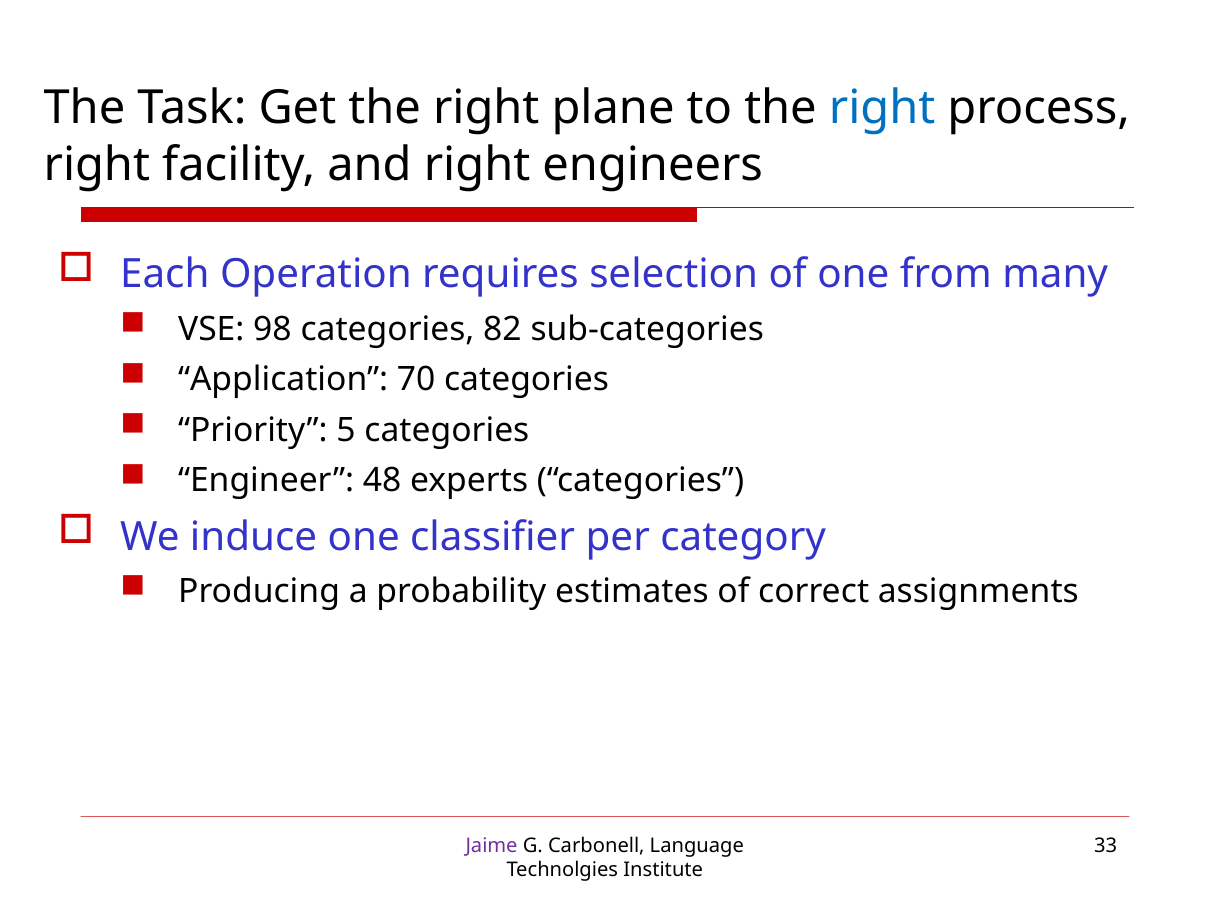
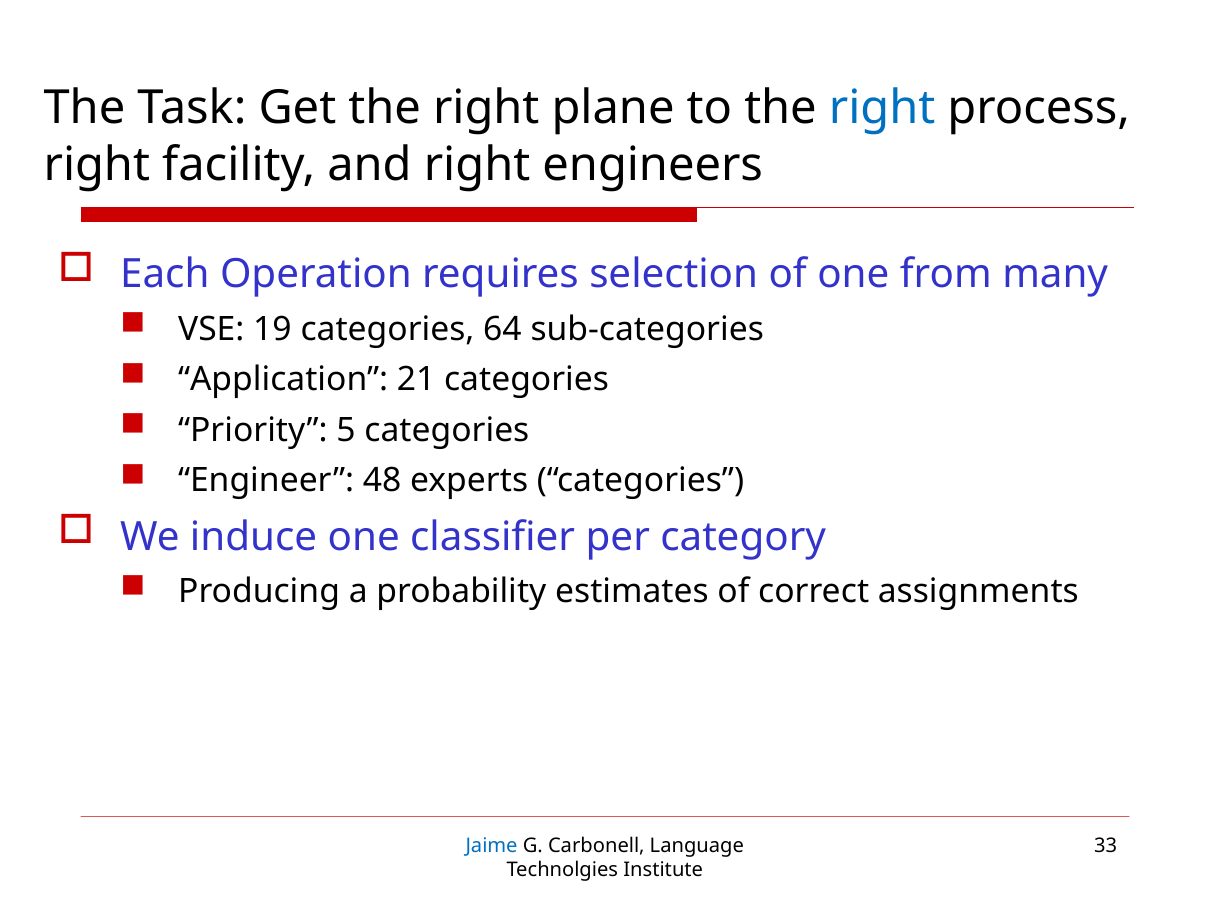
98: 98 -> 19
82: 82 -> 64
70: 70 -> 21
Jaime colour: purple -> blue
